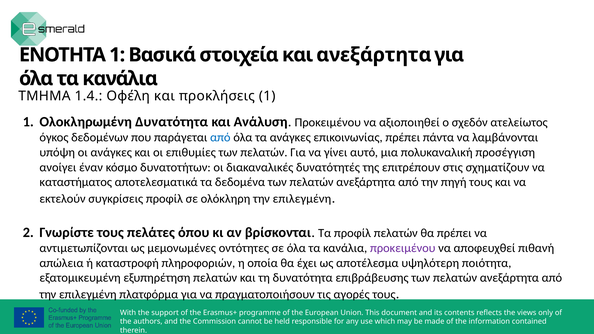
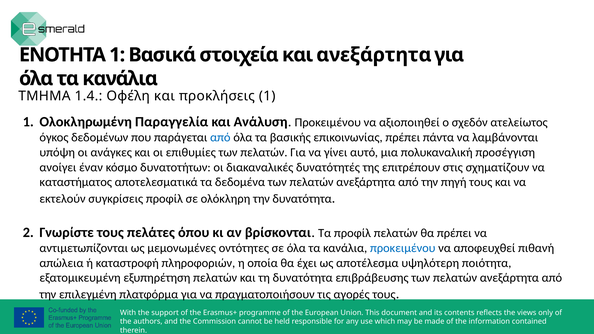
Ολοκληρωμένη Δυνατότητα: Δυνατότητα -> Παραγγελία
τα ανάγκες: ανάγκες -> βασικής
ολόκληρη την επιλεγμένη: επιλεγμένη -> δυνατότητα
προκειμένου at (403, 248) colour: purple -> blue
